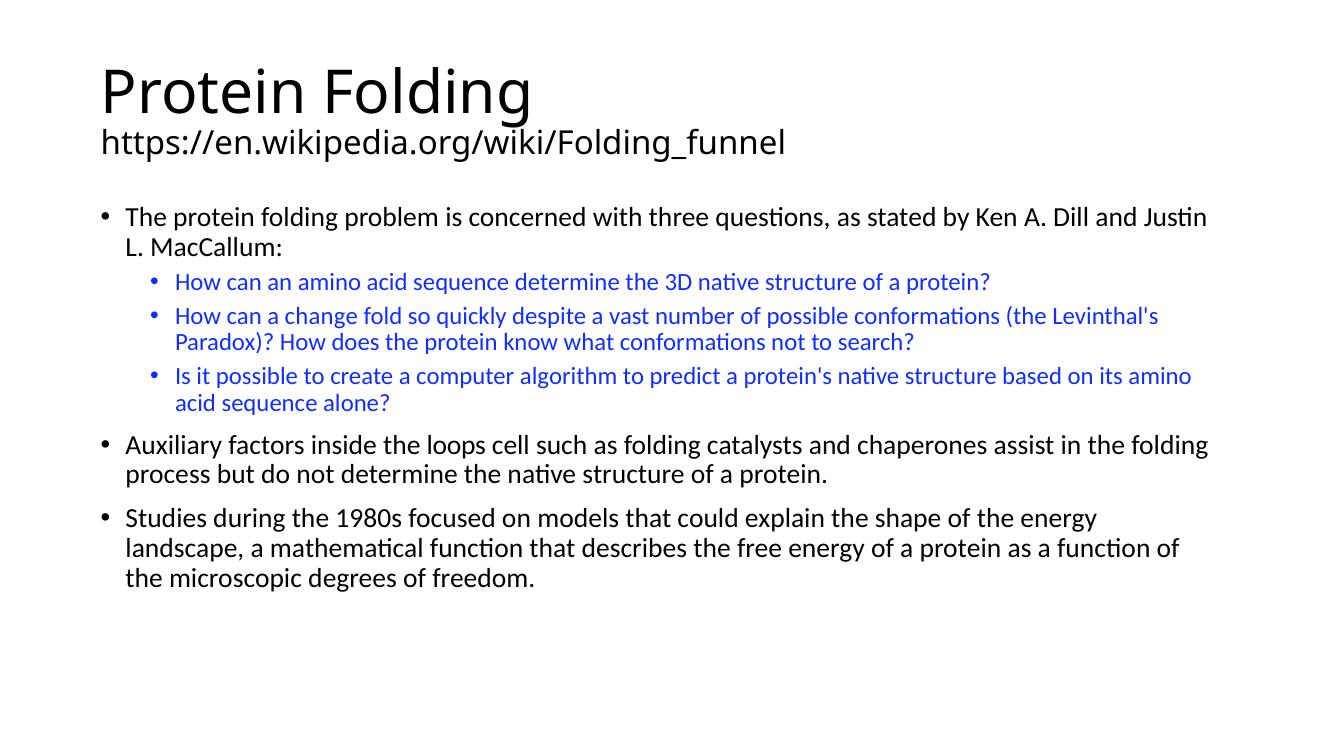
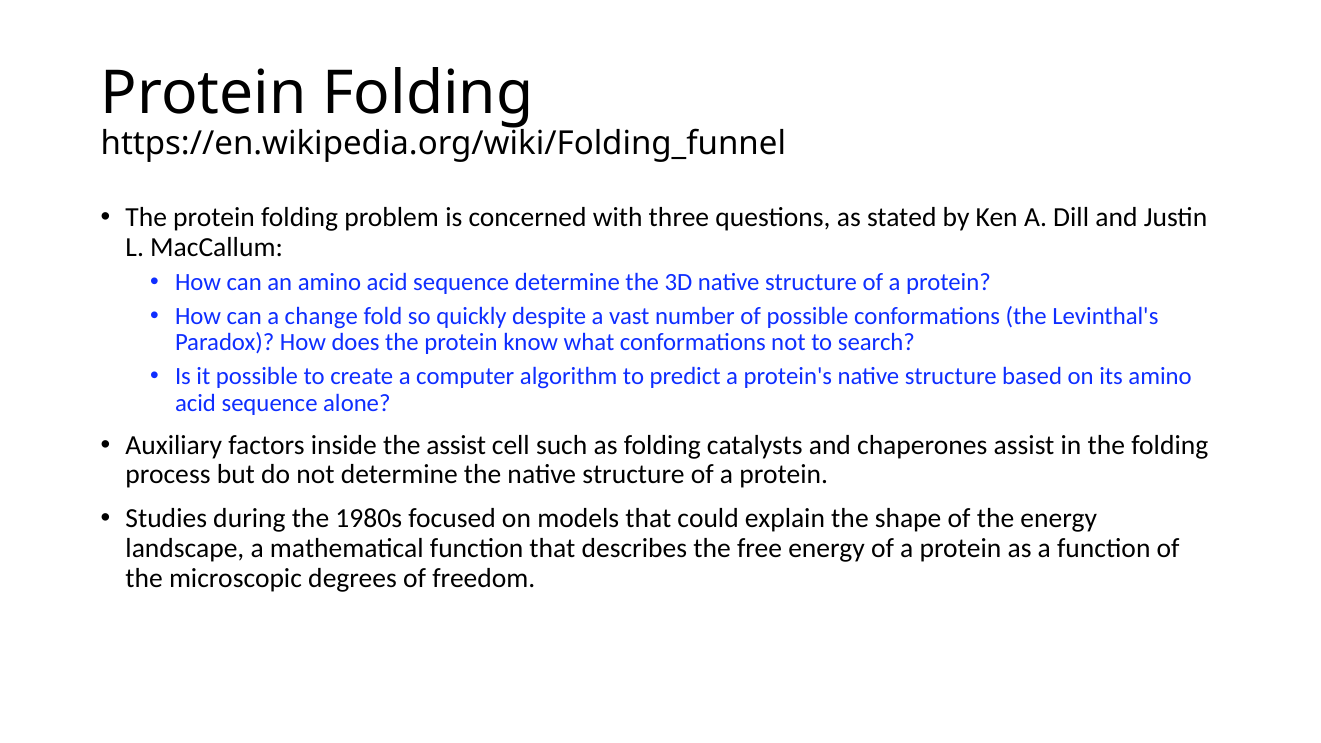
the loops: loops -> assist
